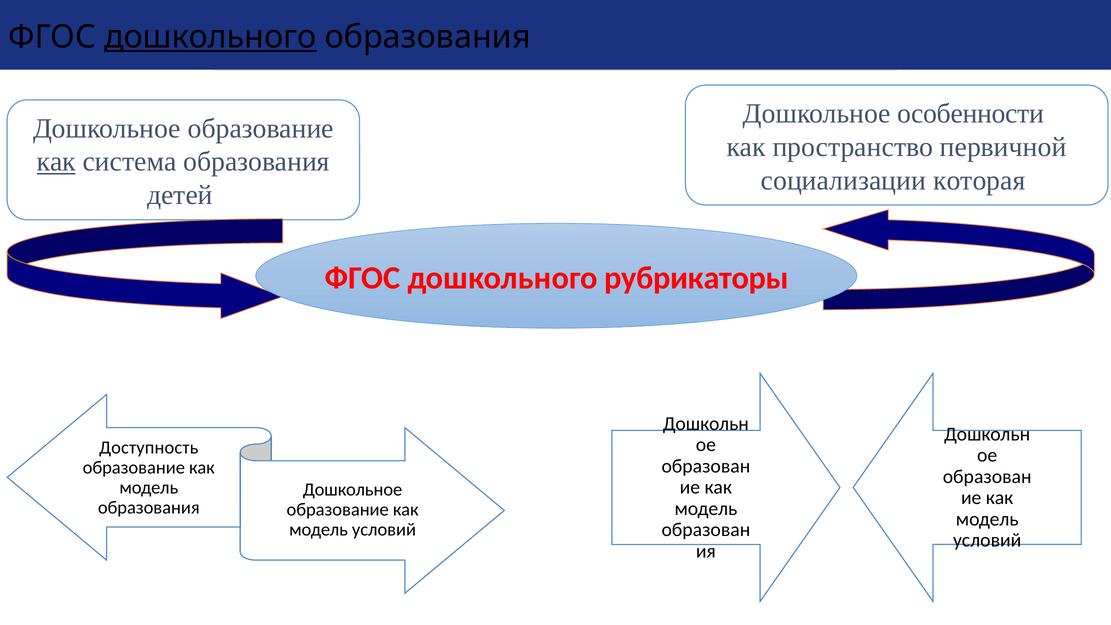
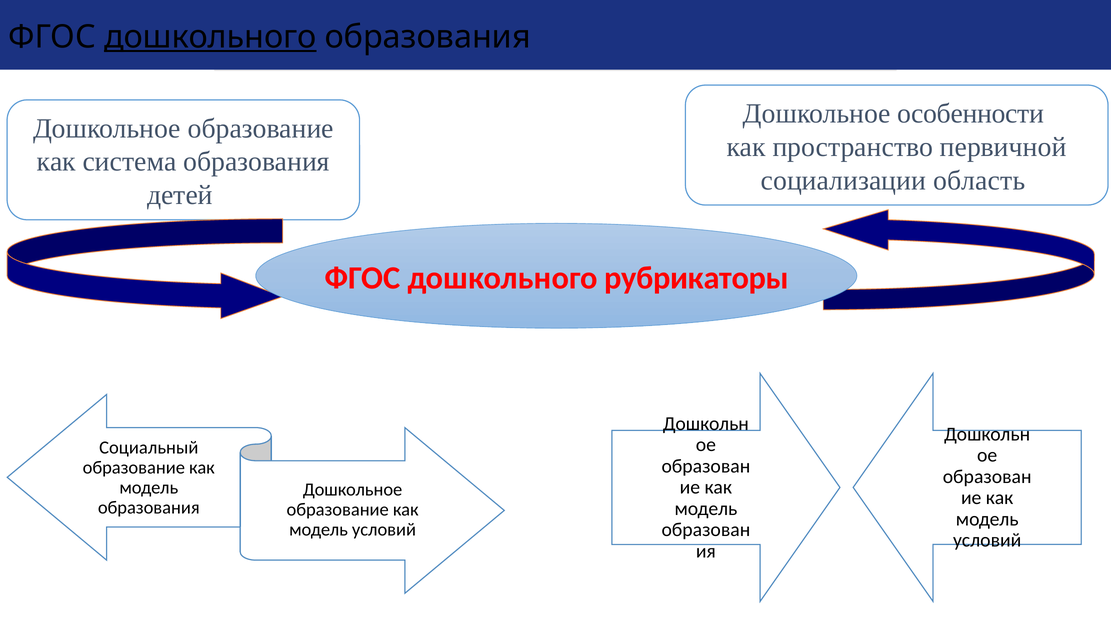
как at (56, 162) underline: present -> none
которая: которая -> область
Доступность: Доступность -> Социальный
